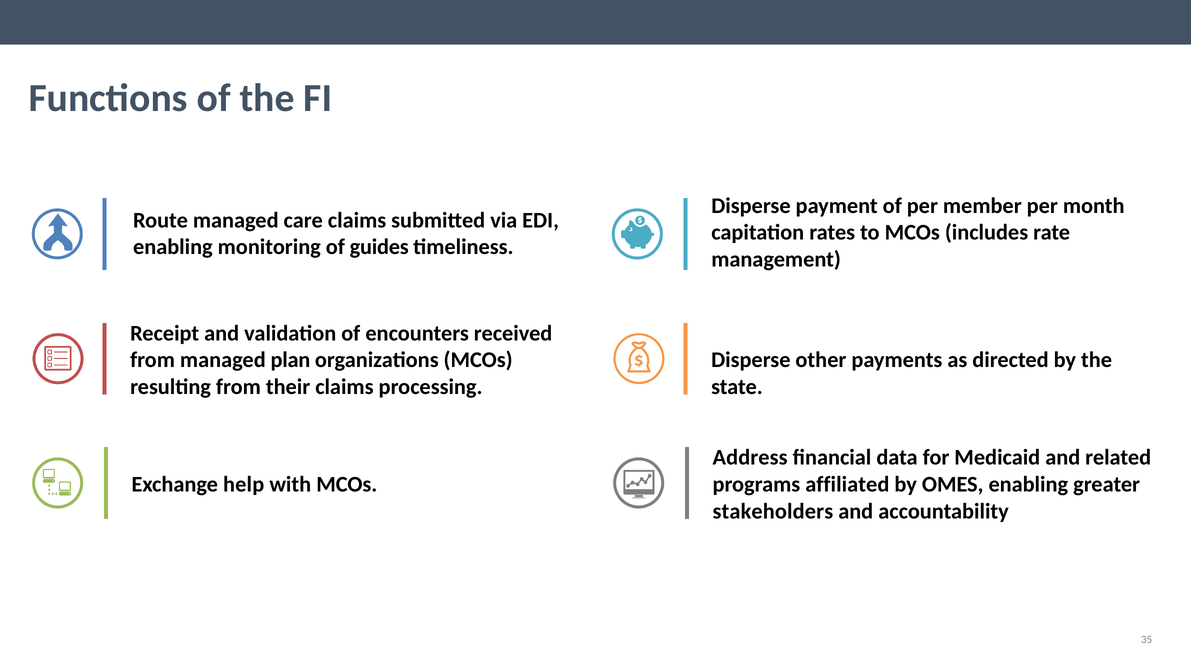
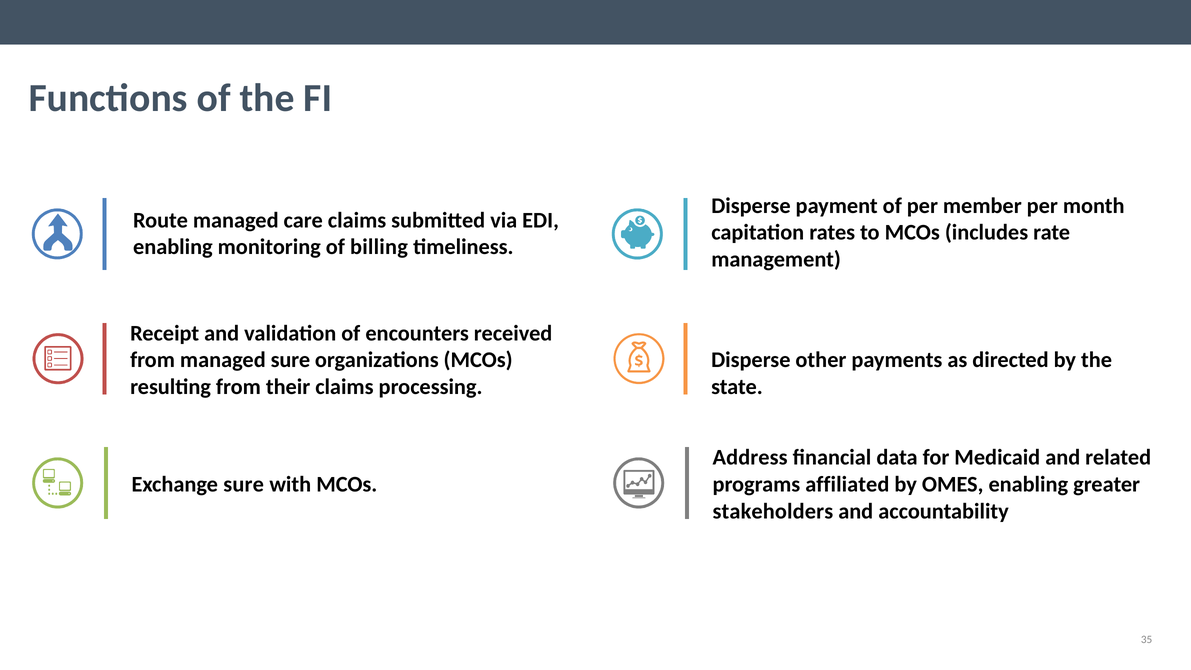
guides: guides -> billing
managed plan: plan -> sure
Exchange help: help -> sure
